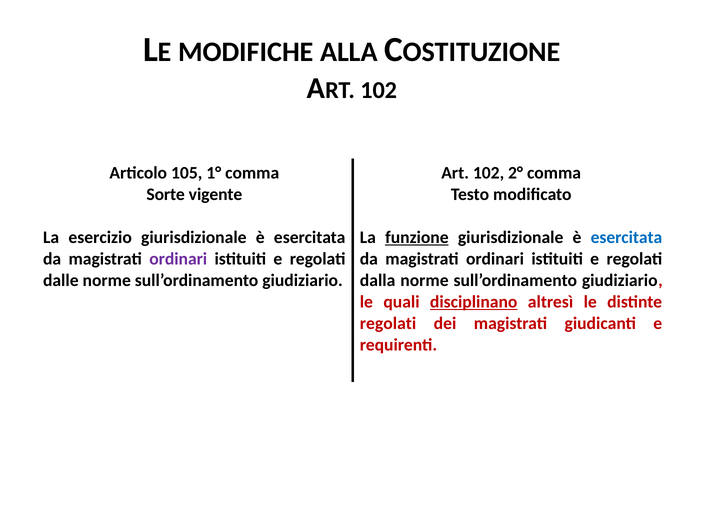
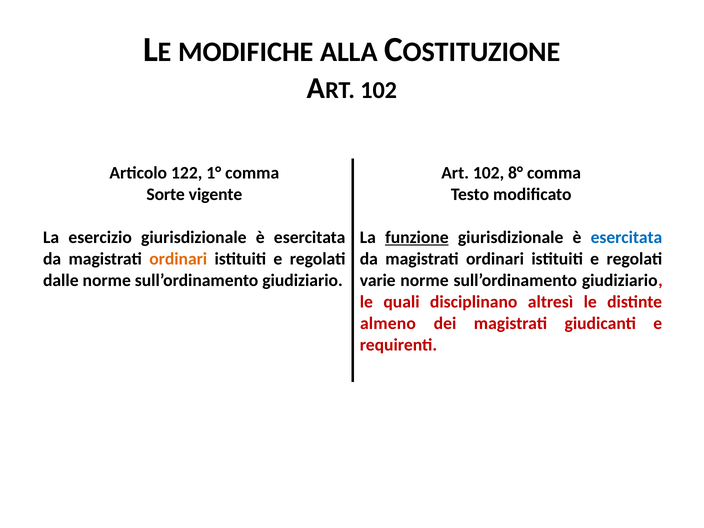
105: 105 -> 122
2°: 2° -> 8°
ordinari at (178, 259) colour: purple -> orange
dalla: dalla -> varie
disciplinano underline: present -> none
regolati at (388, 324): regolati -> almeno
